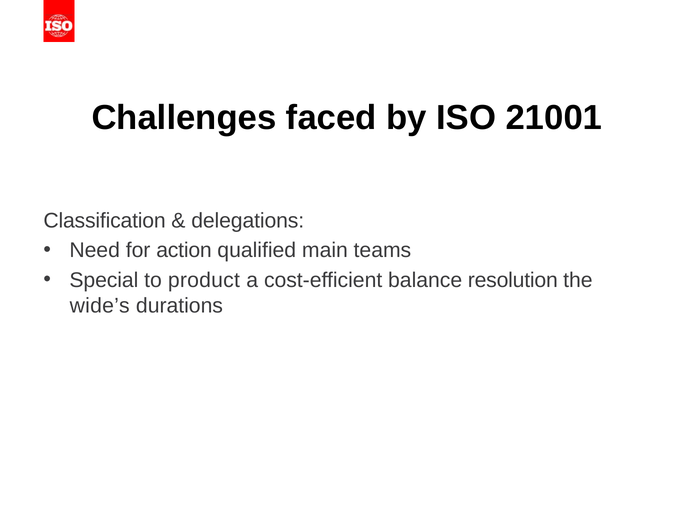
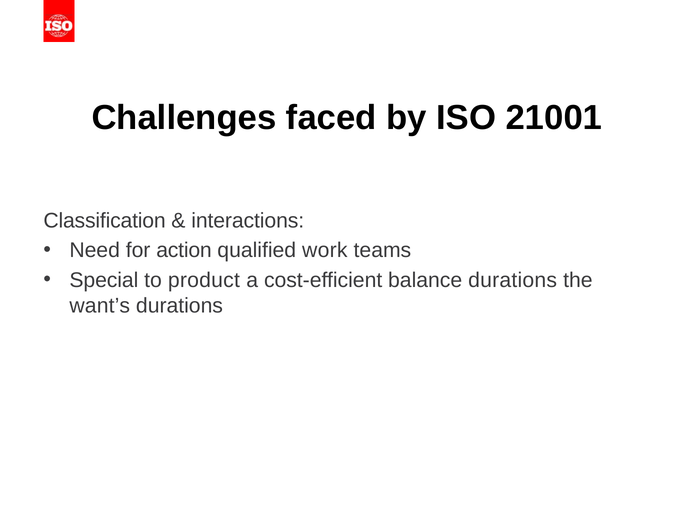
delegations: delegations -> interactions
main: main -> work
balance resolution: resolution -> durations
wide’s: wide’s -> want’s
